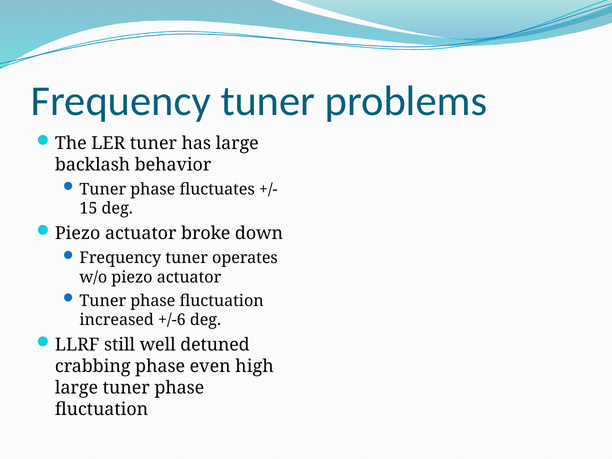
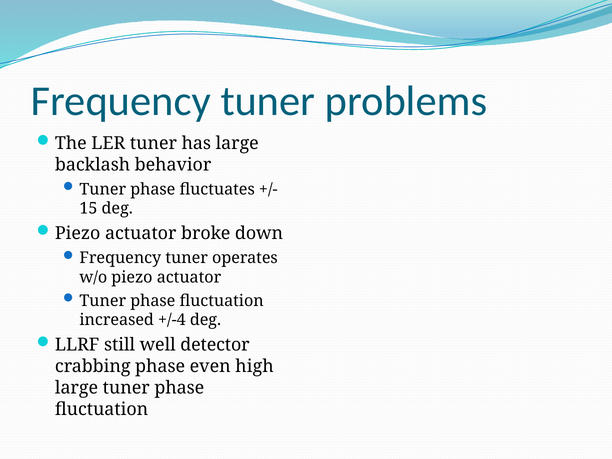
+/-6: +/-6 -> +/-4
detuned: detuned -> detector
